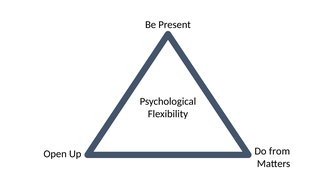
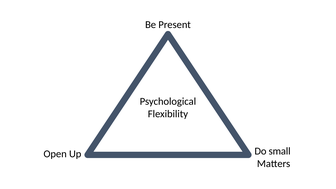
from: from -> small
